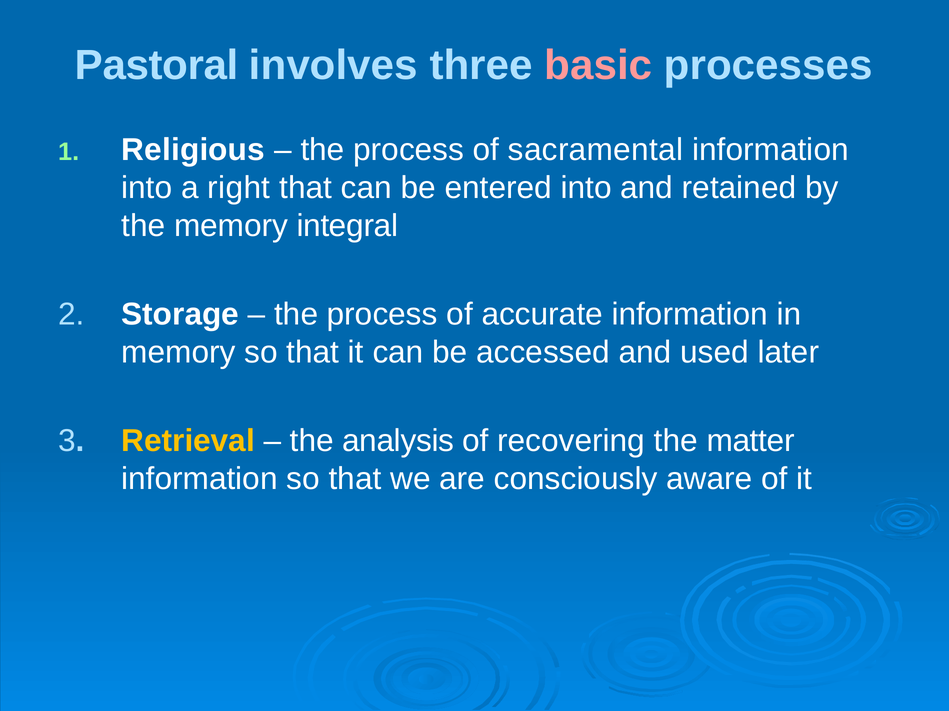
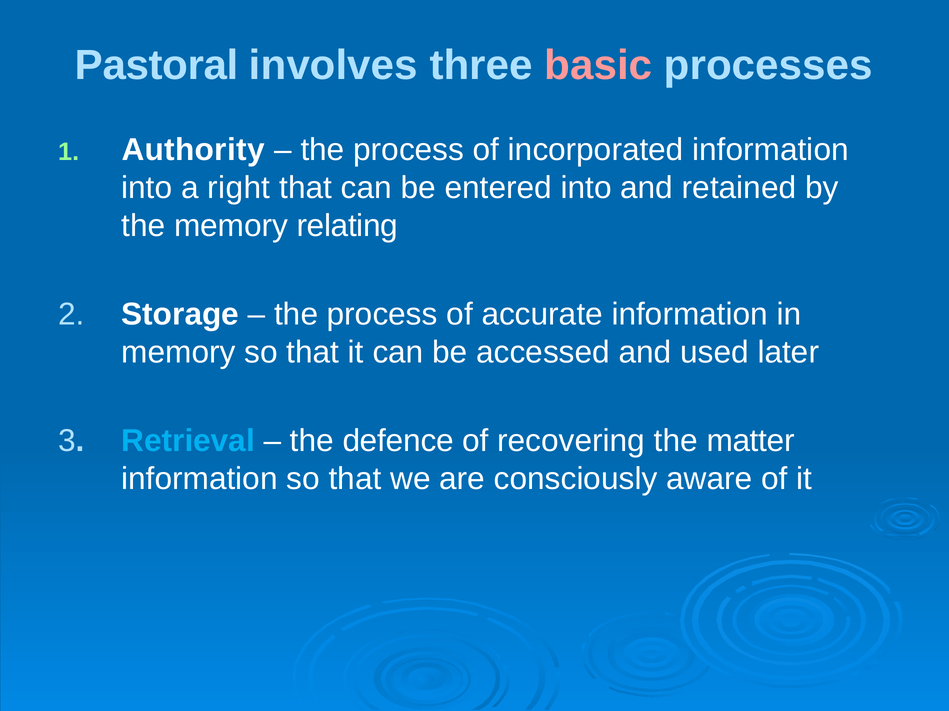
Religious: Religious -> Authority
sacramental: sacramental -> incorporated
integral: integral -> relating
Retrieval colour: yellow -> light blue
analysis: analysis -> defence
